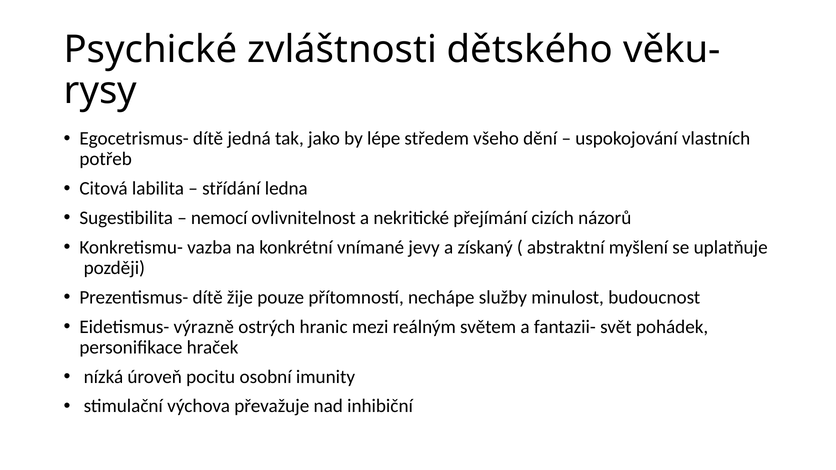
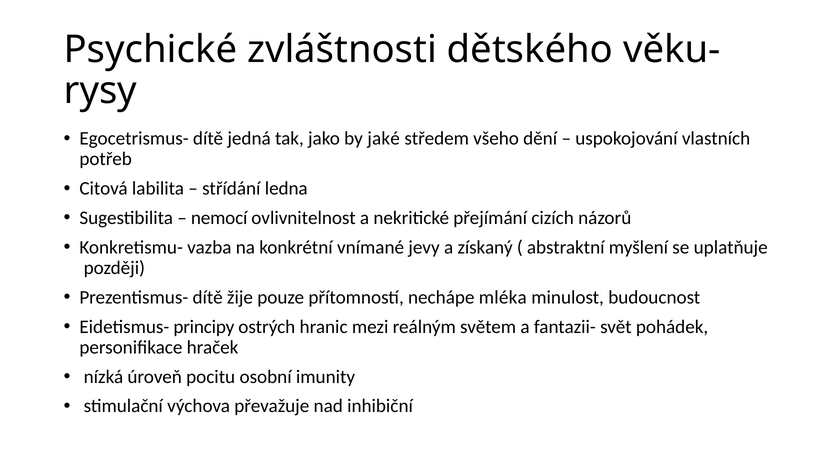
lépe: lépe -> jaké
služby: služby -> mléka
výrazně: výrazně -> principy
